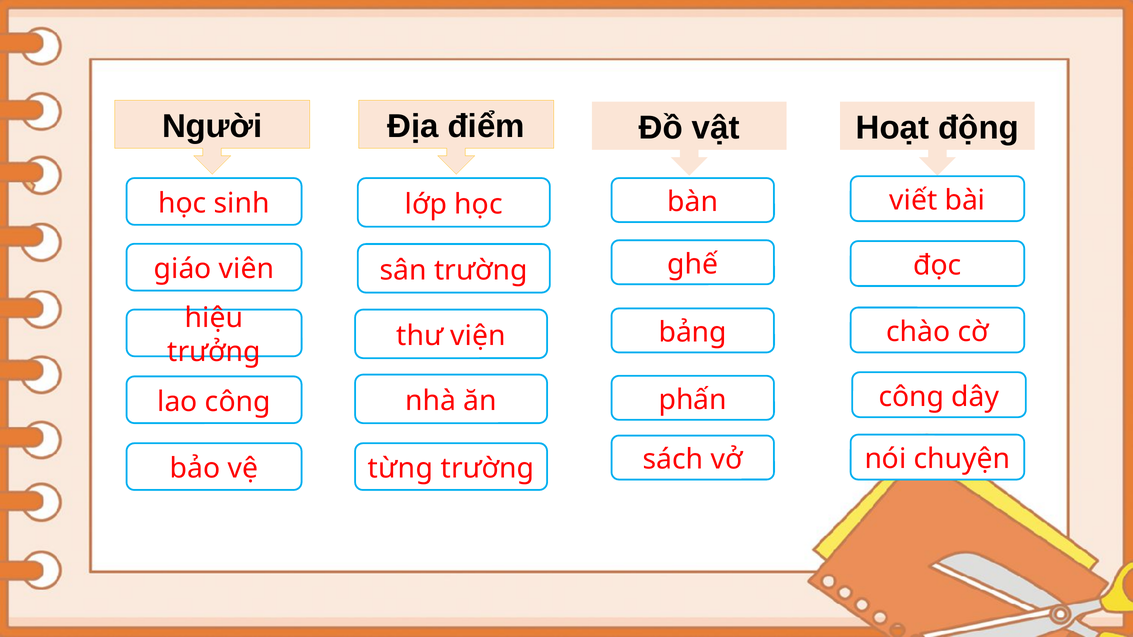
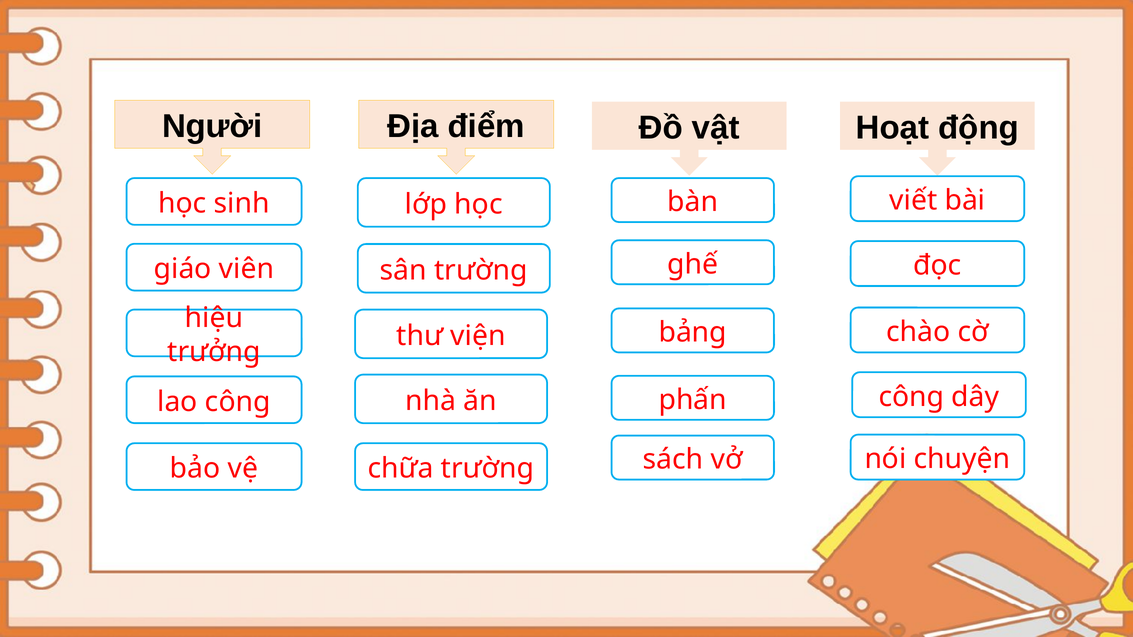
từng: từng -> chữa
